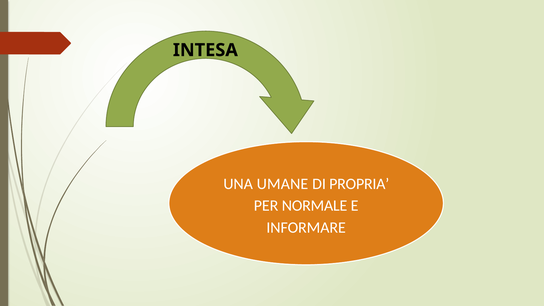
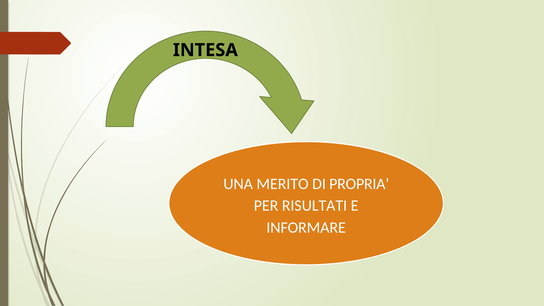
UMANE: UMANE -> MERITO
NORMALE: NORMALE -> RISULTATI
